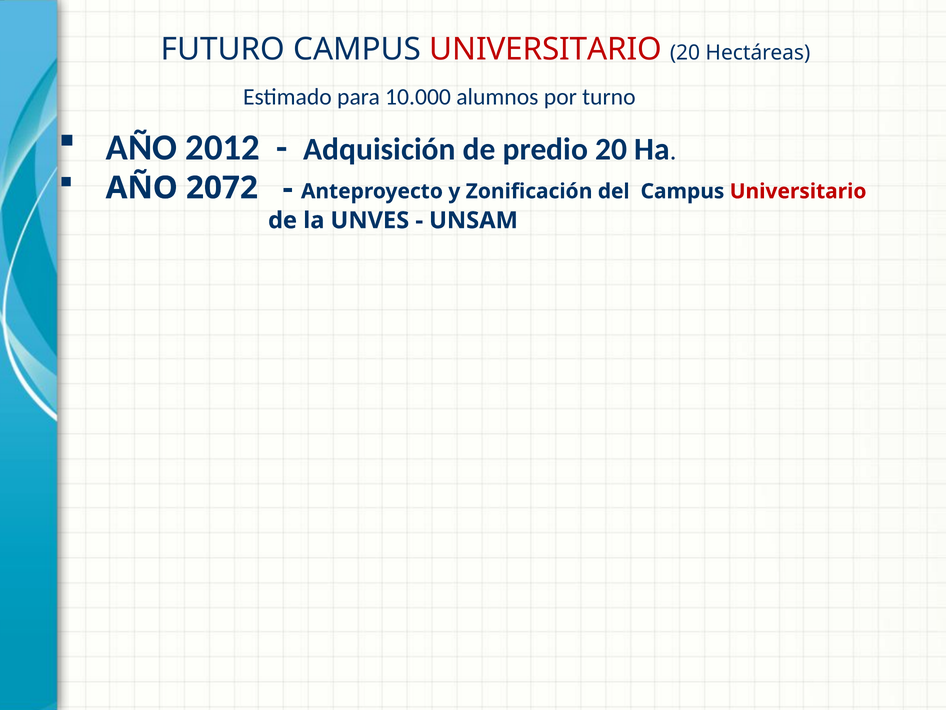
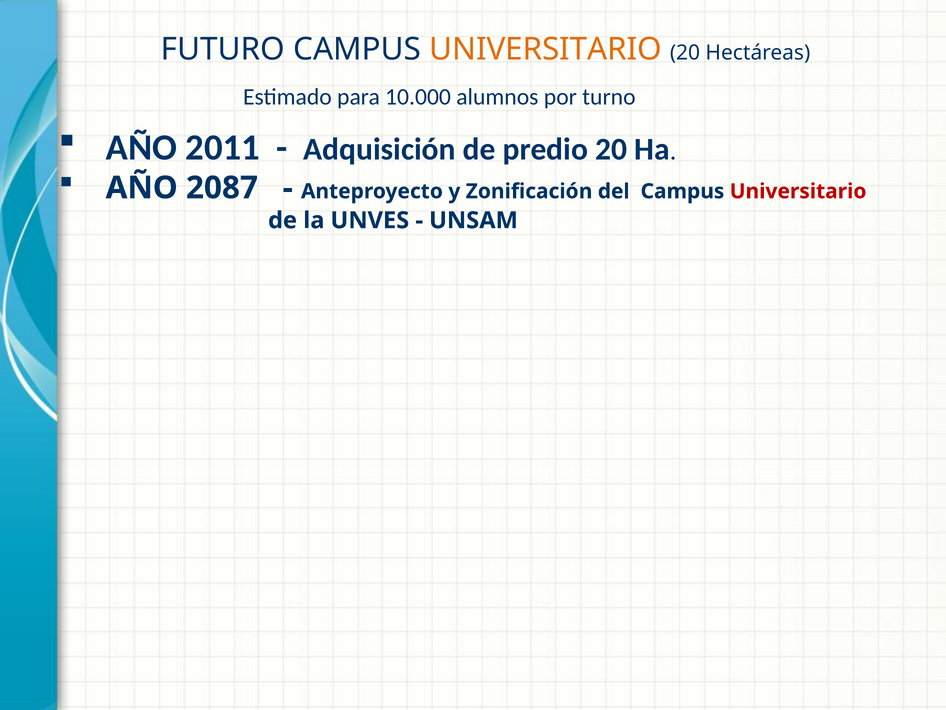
UNIVERSITARIO at (546, 50) colour: red -> orange
2012: 2012 -> 2011
2072: 2072 -> 2087
